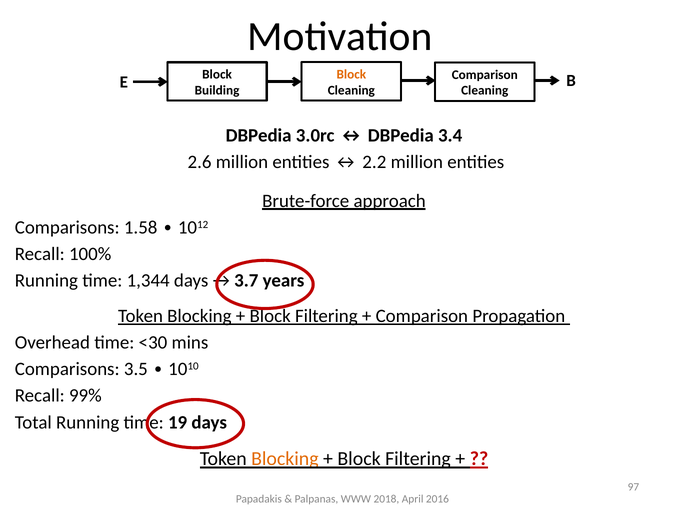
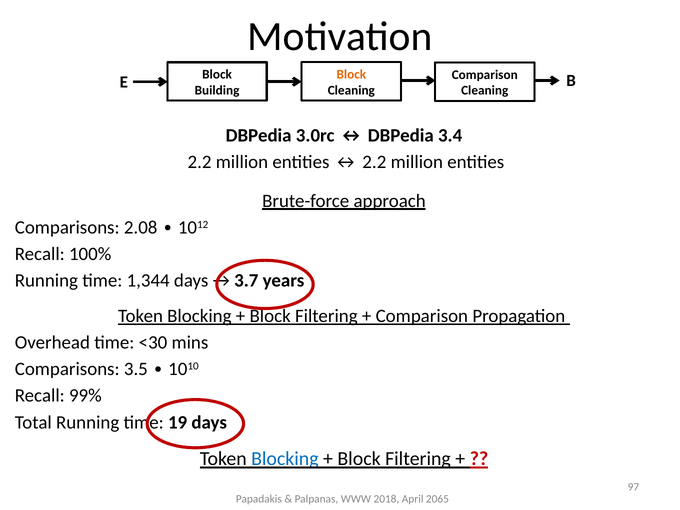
2.6 at (200, 162): 2.6 -> 2.2
1.58: 1.58 -> 2.08
Blocking at (285, 459) colour: orange -> blue
2016: 2016 -> 2065
